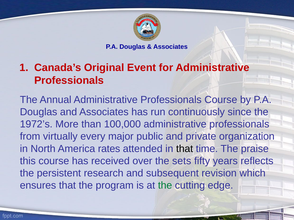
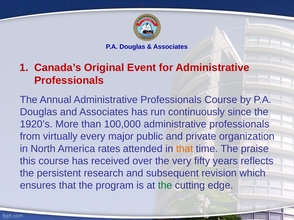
1972’s: 1972’s -> 1920’s
that at (185, 149) colour: black -> orange
sets: sets -> very
